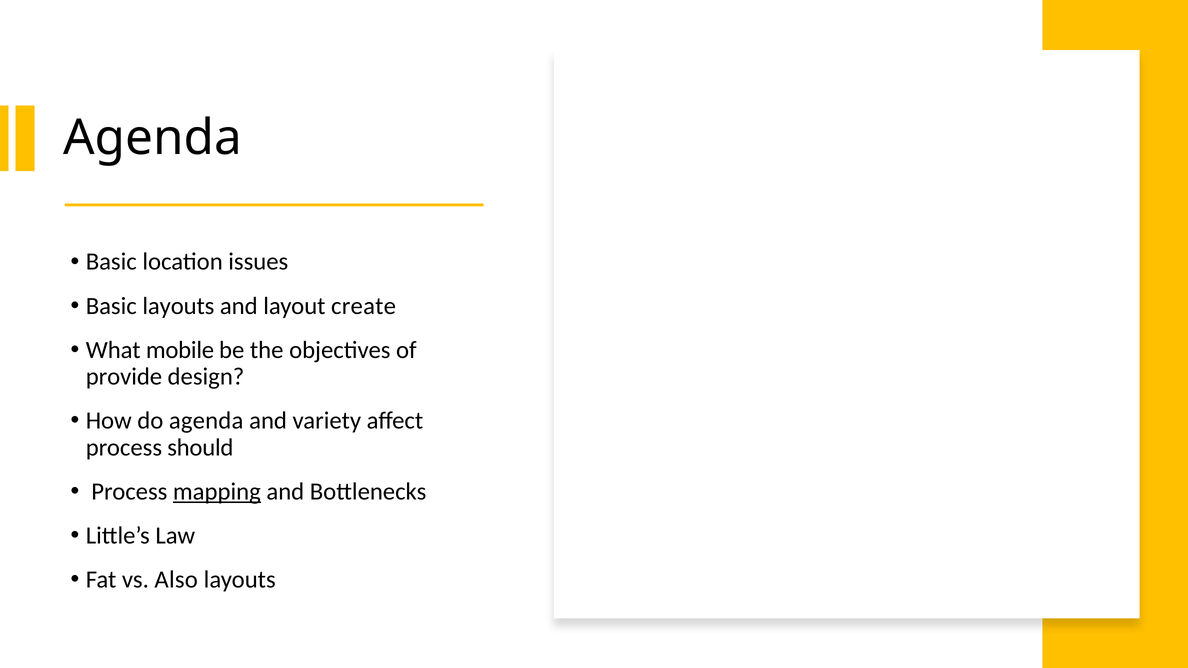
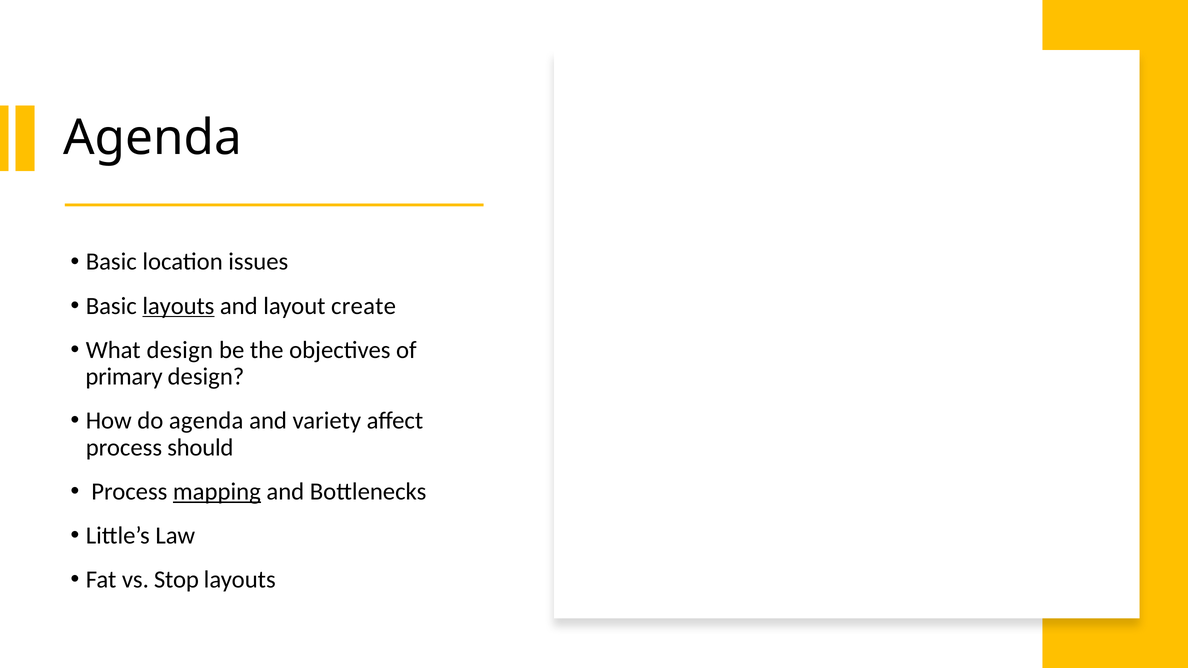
layouts at (178, 306) underline: none -> present
What mobile: mobile -> design
provide: provide -> primary
Also: Also -> Stop
